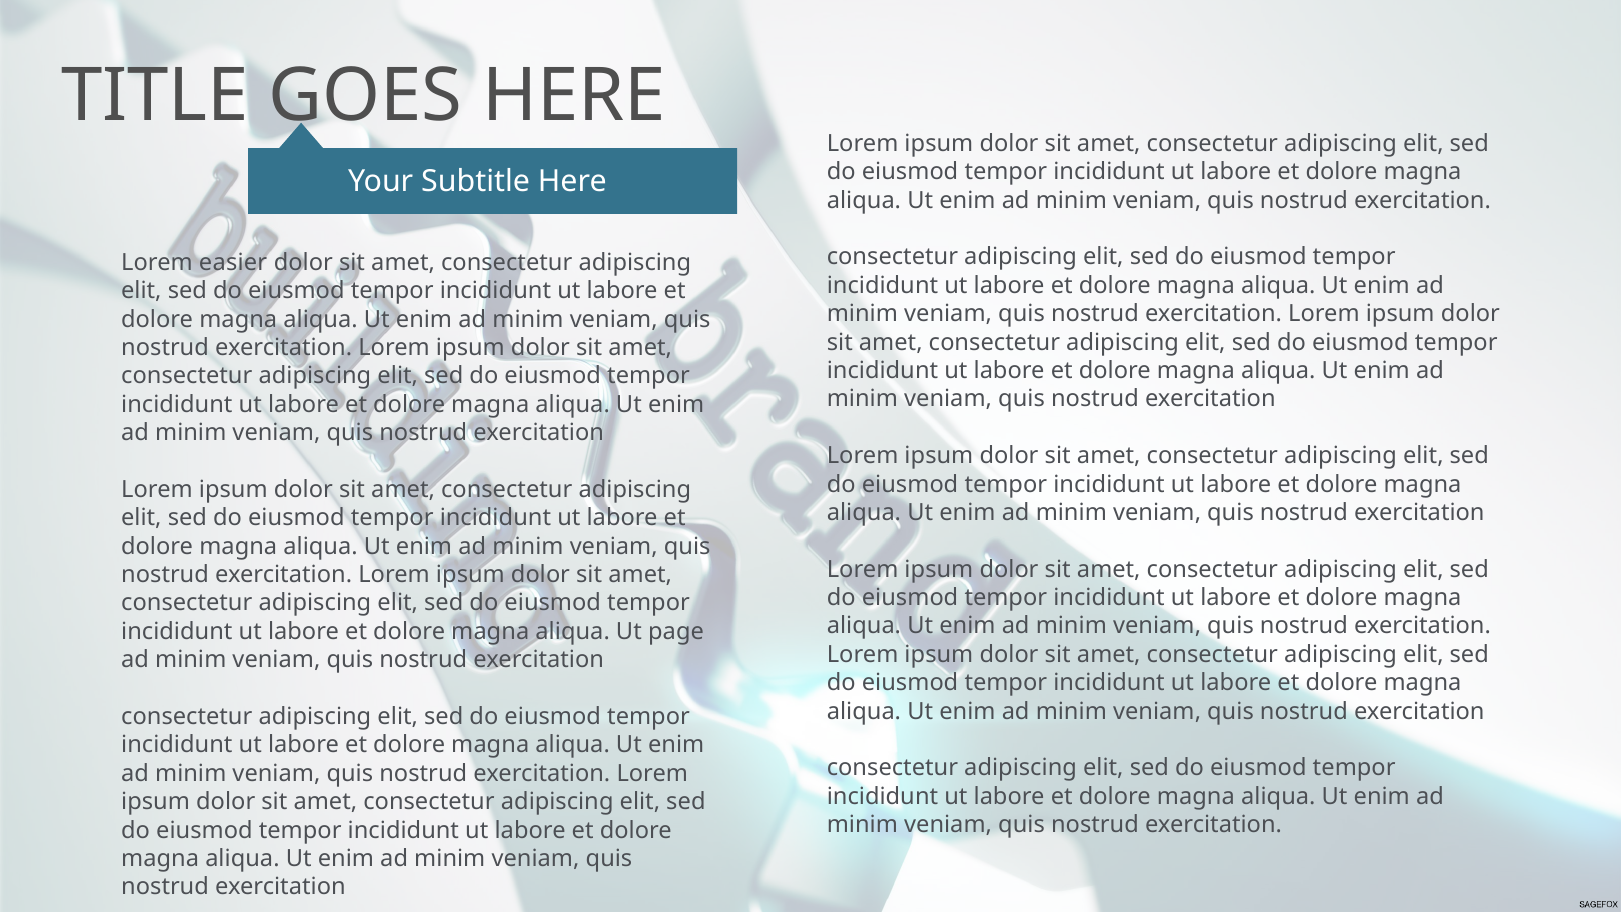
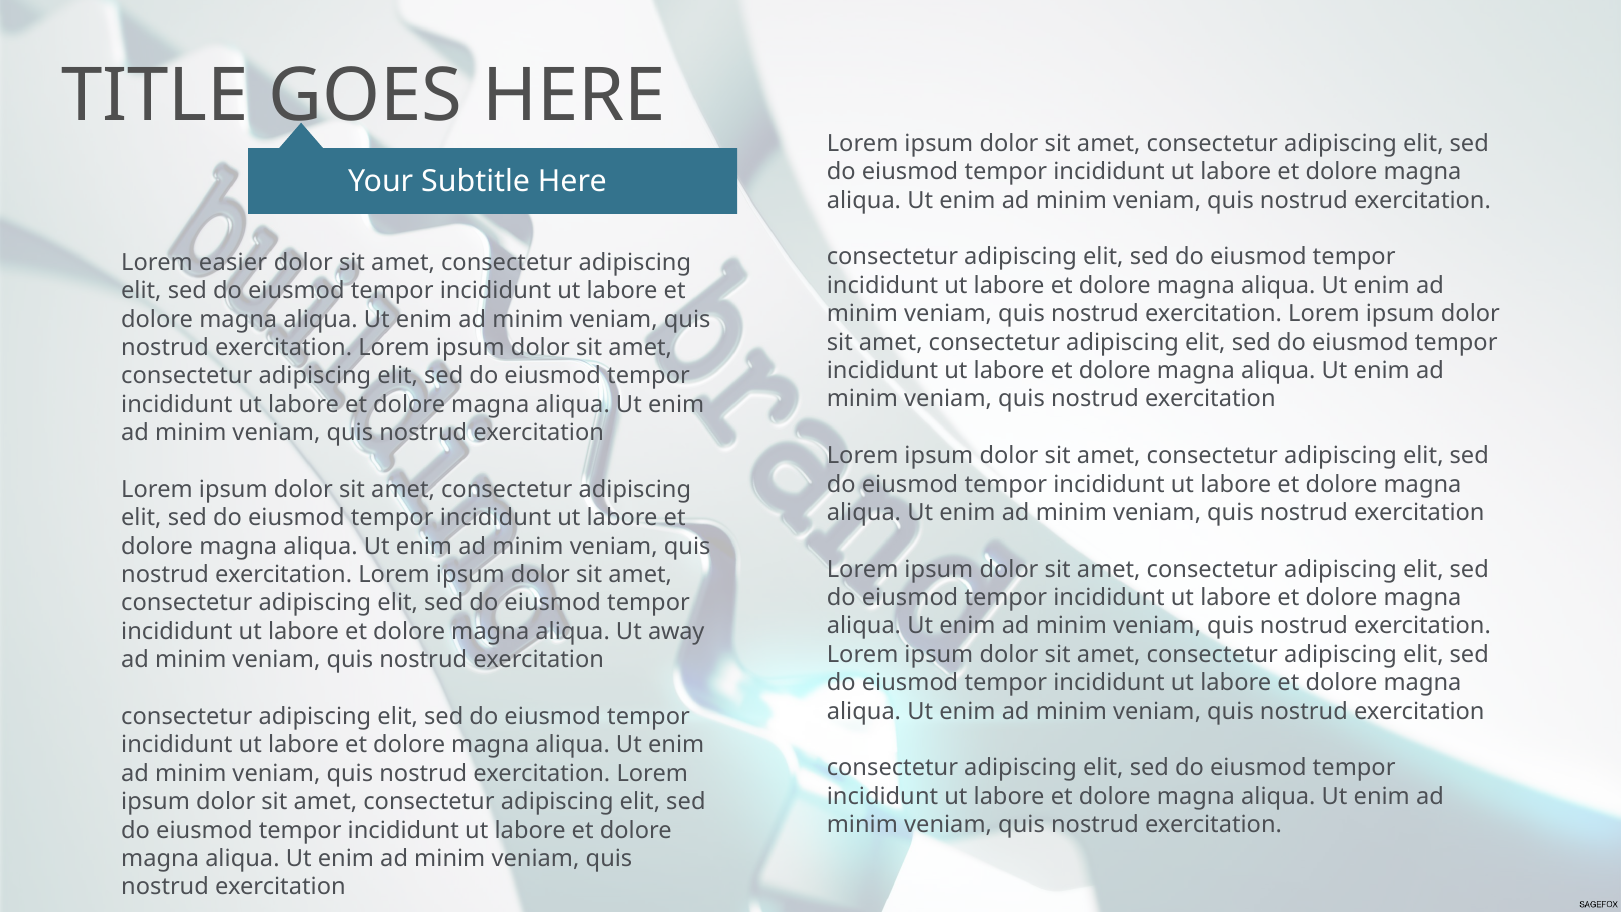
page: page -> away
